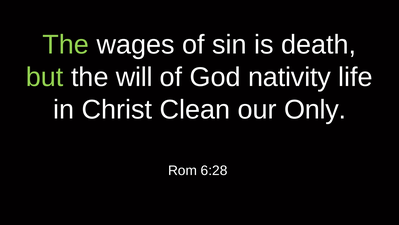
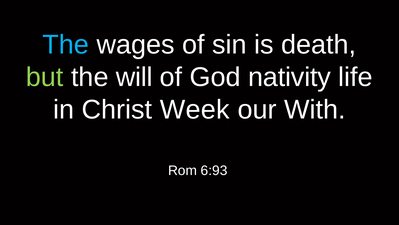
The at (66, 45) colour: light green -> light blue
Clean: Clean -> Week
Only: Only -> With
6:28: 6:28 -> 6:93
